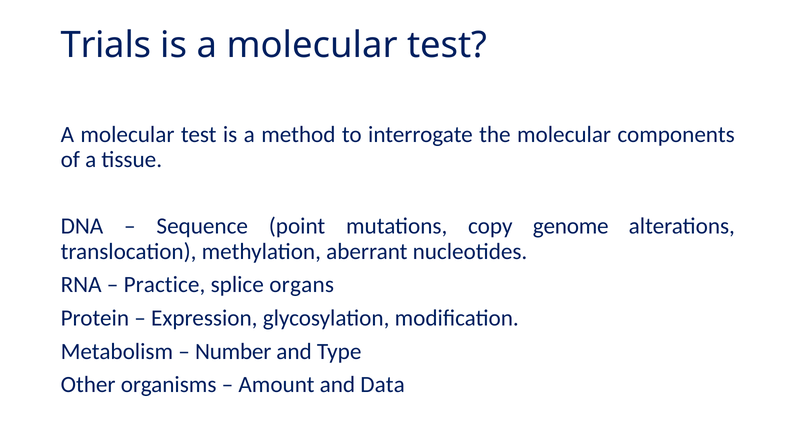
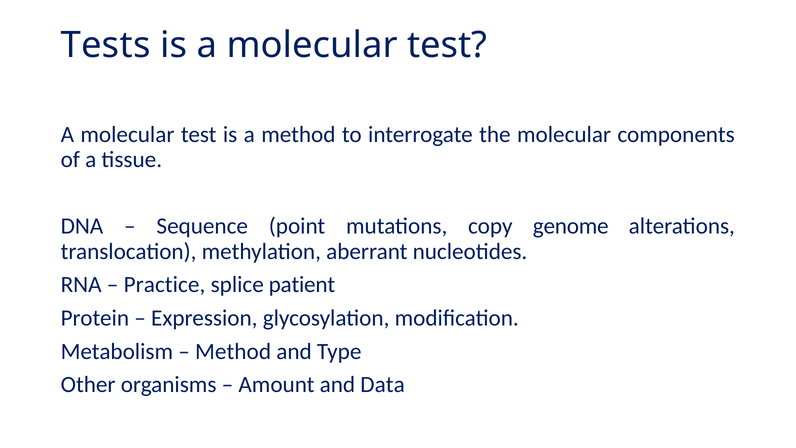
Trials: Trials -> Tests
organs: organs -> patient
Number at (233, 351): Number -> Method
